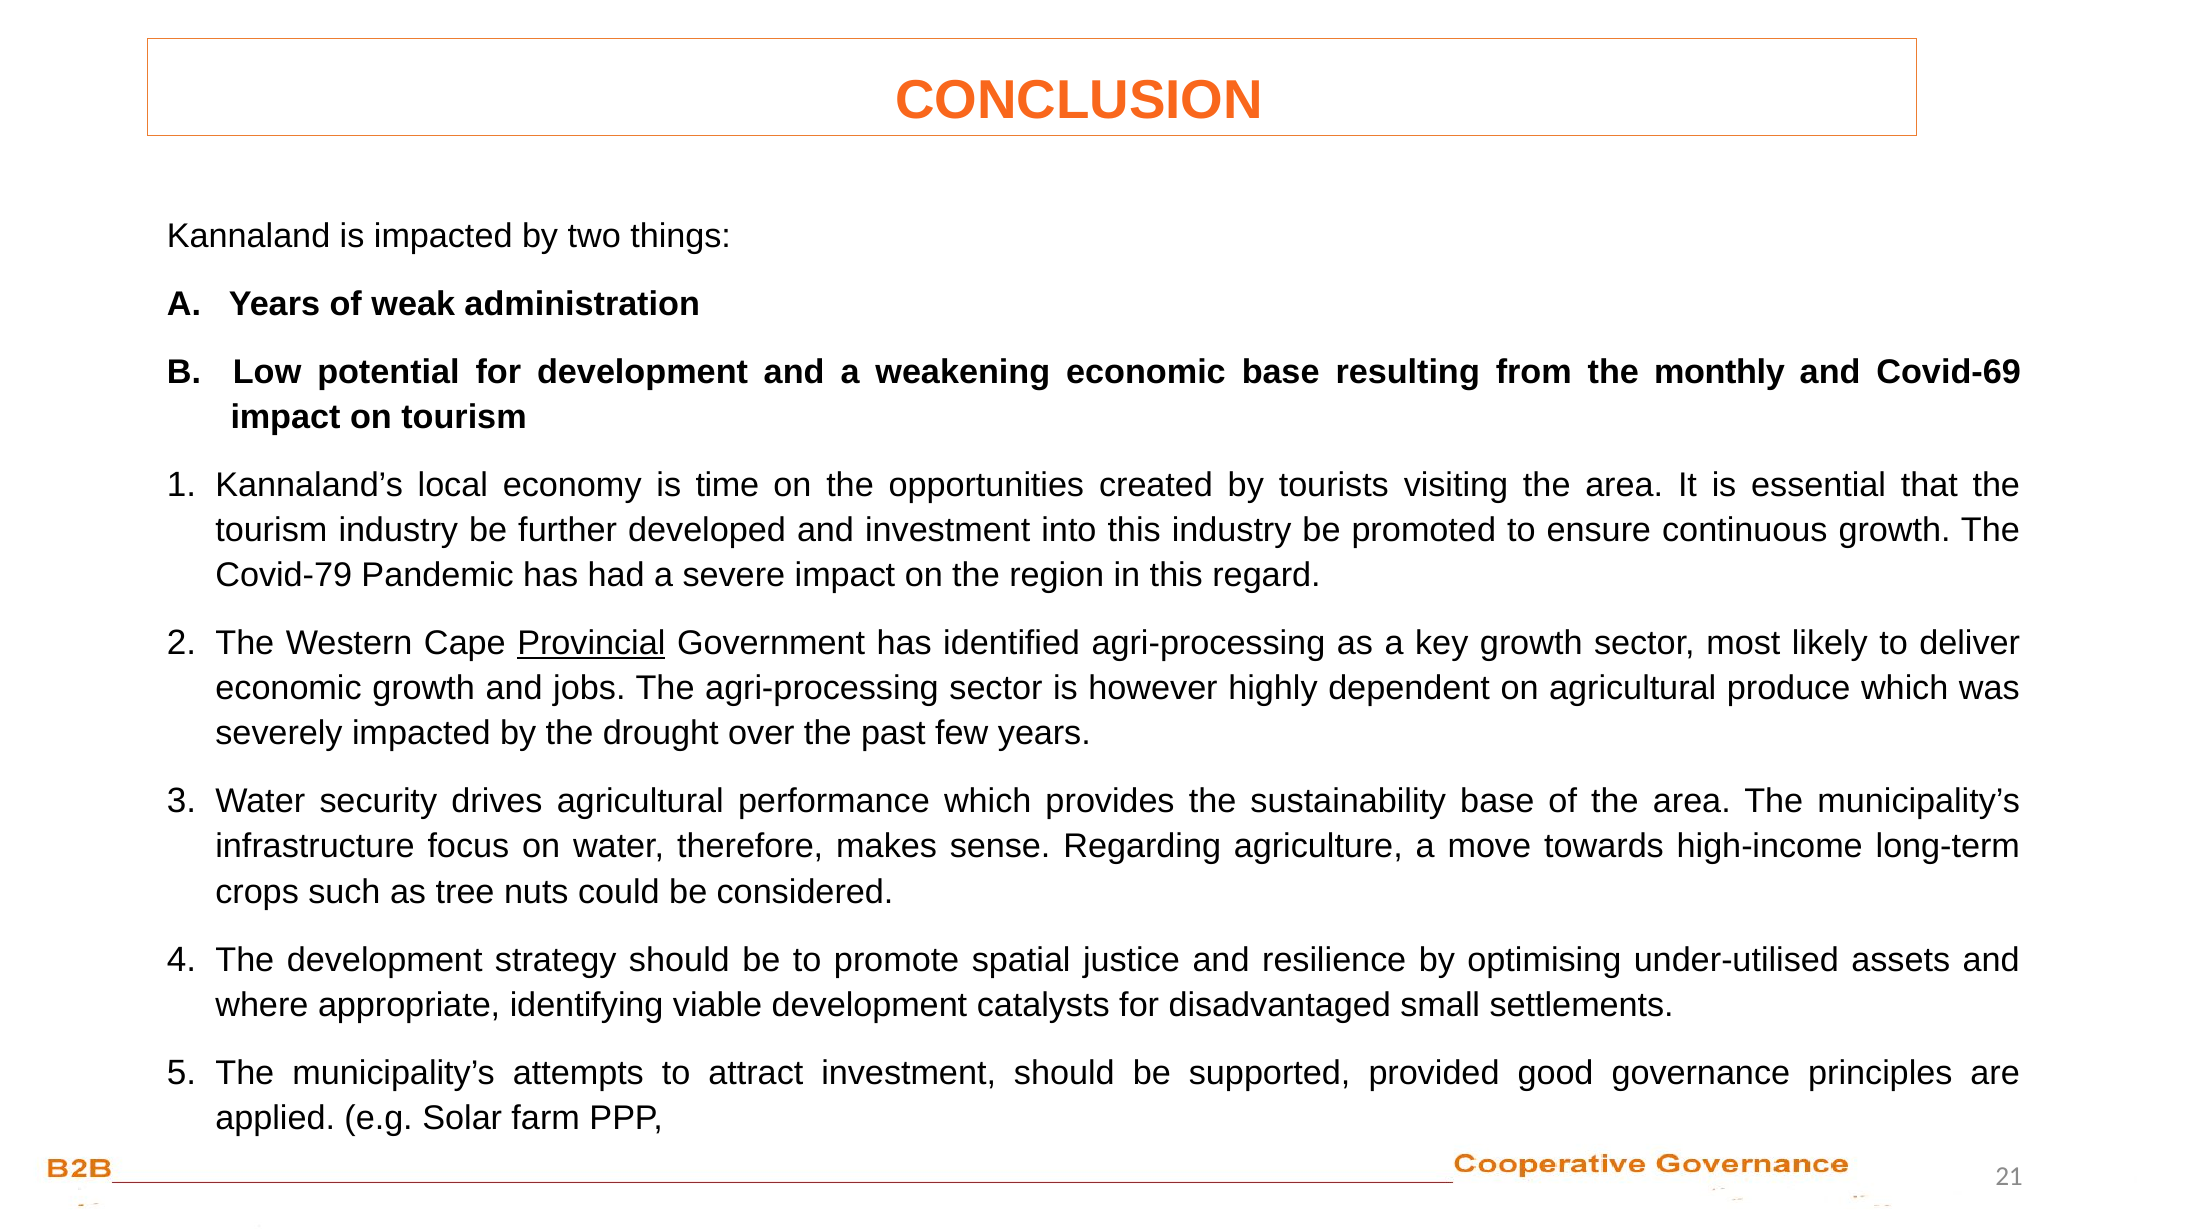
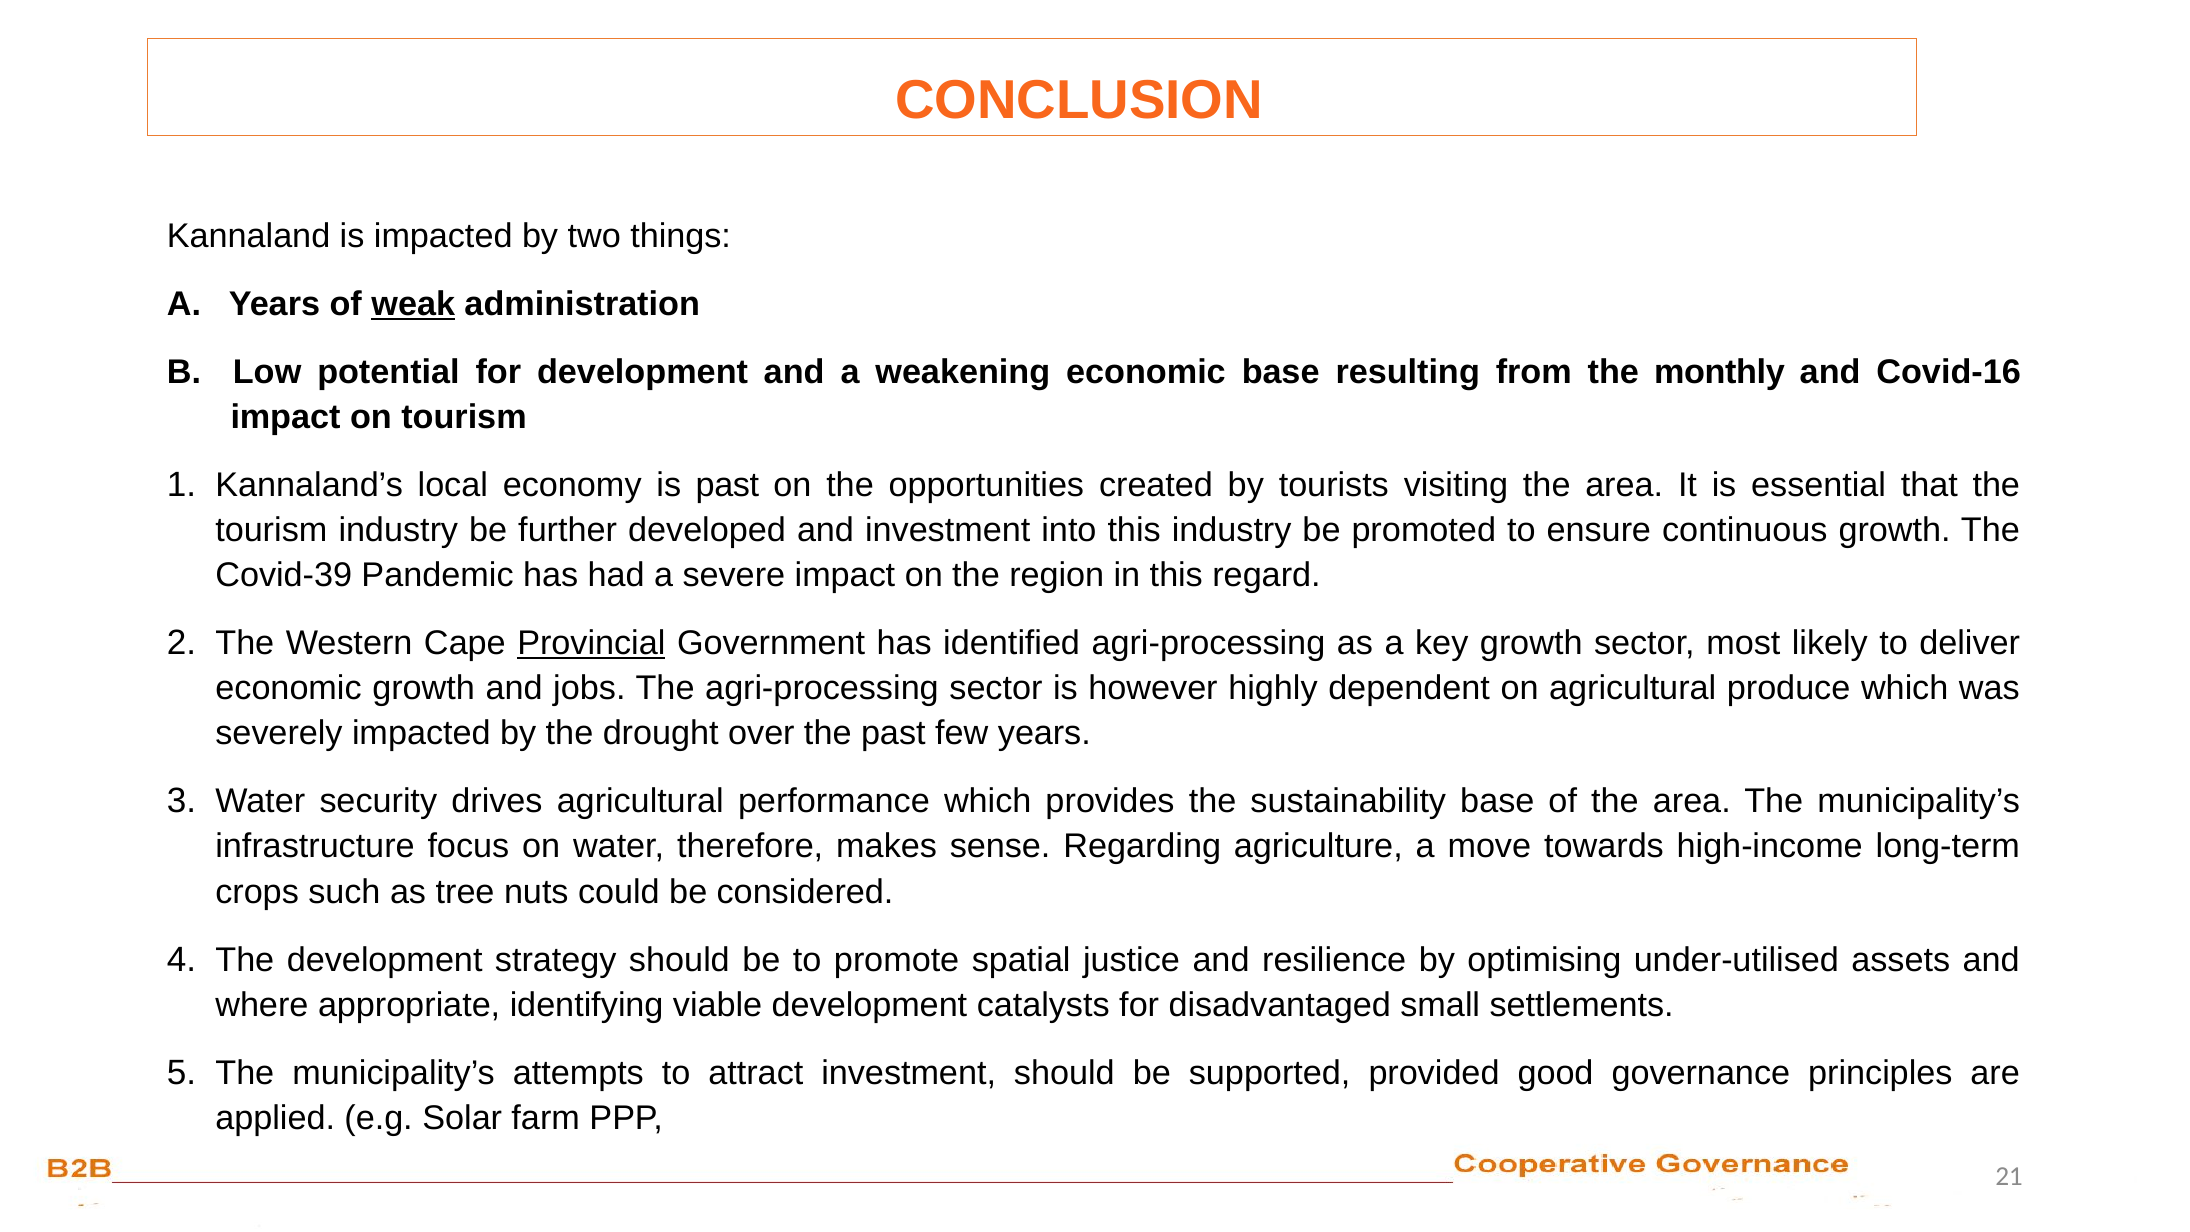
weak underline: none -> present
Covid-69: Covid-69 -> Covid-16
is time: time -> past
Covid-79: Covid-79 -> Covid-39
